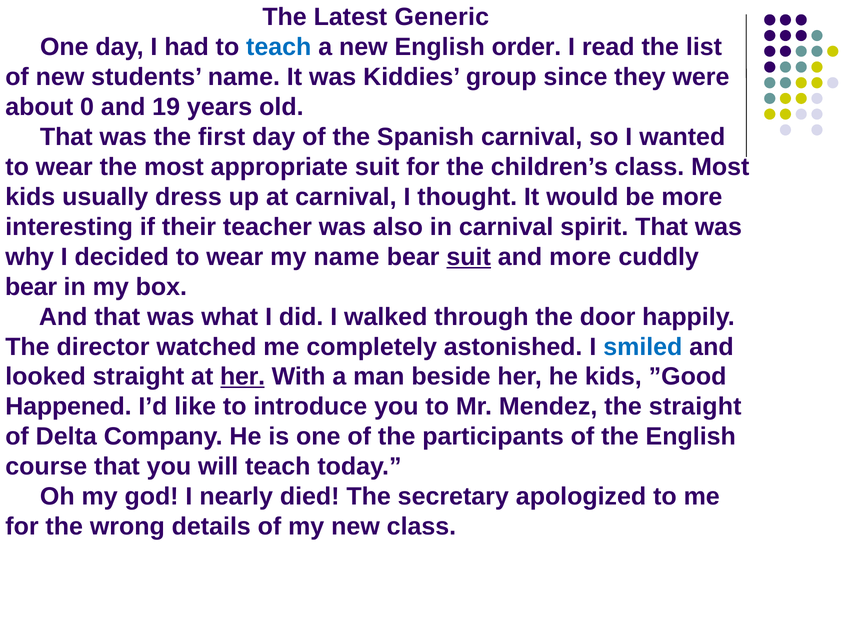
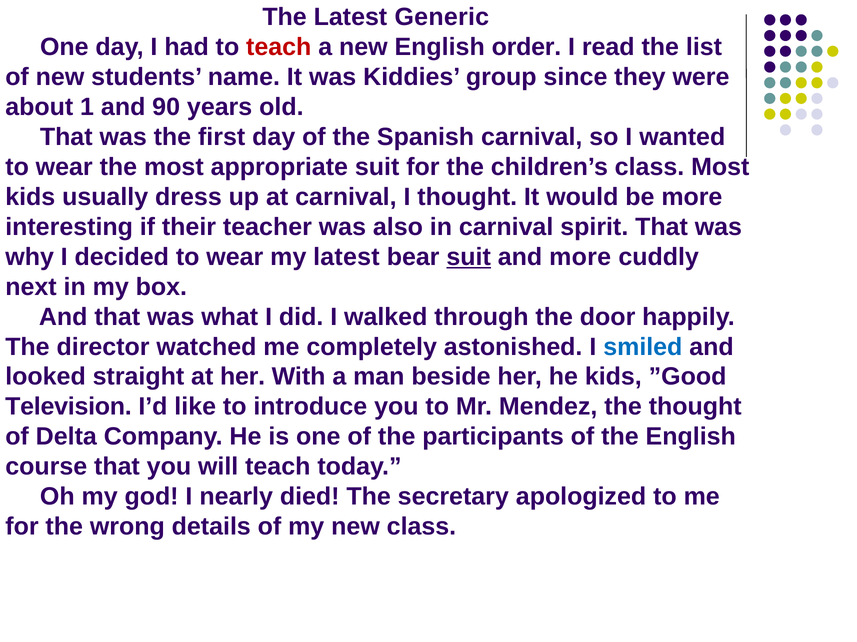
teach at (279, 47) colour: blue -> red
0: 0 -> 1
19: 19 -> 90
my name: name -> latest
bear at (31, 287): bear -> next
her at (243, 377) underline: present -> none
Happened: Happened -> Television
the straight: straight -> thought
